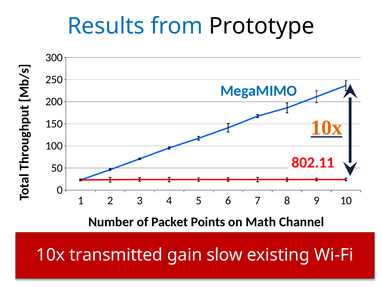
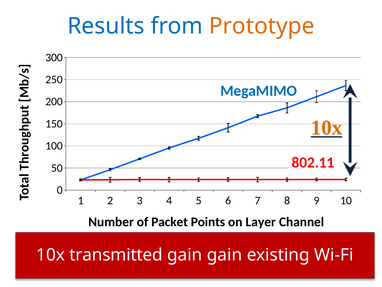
Prototype colour: black -> orange
Math: Math -> Layer
gain slow: slow -> gain
